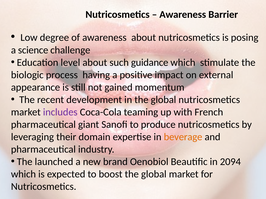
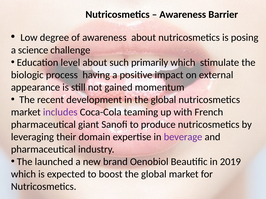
guidance: guidance -> primarily
beverage colour: orange -> purple
2094: 2094 -> 2019
